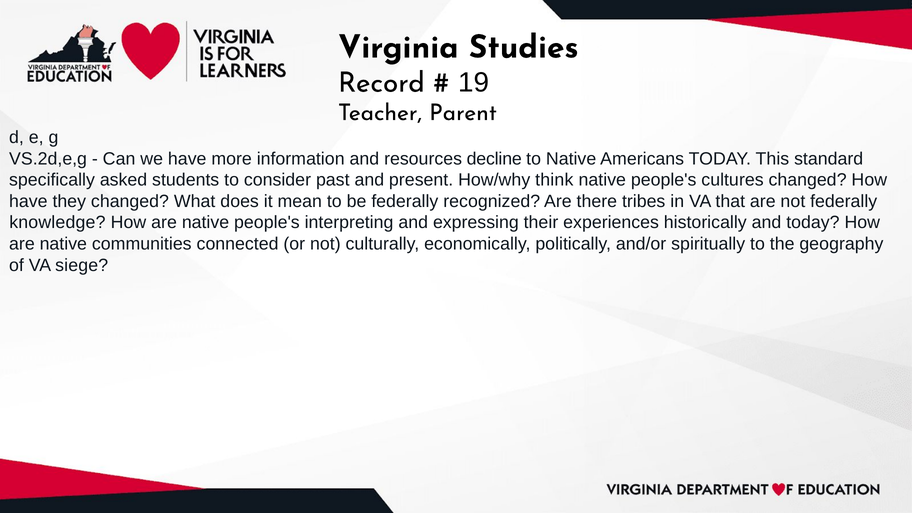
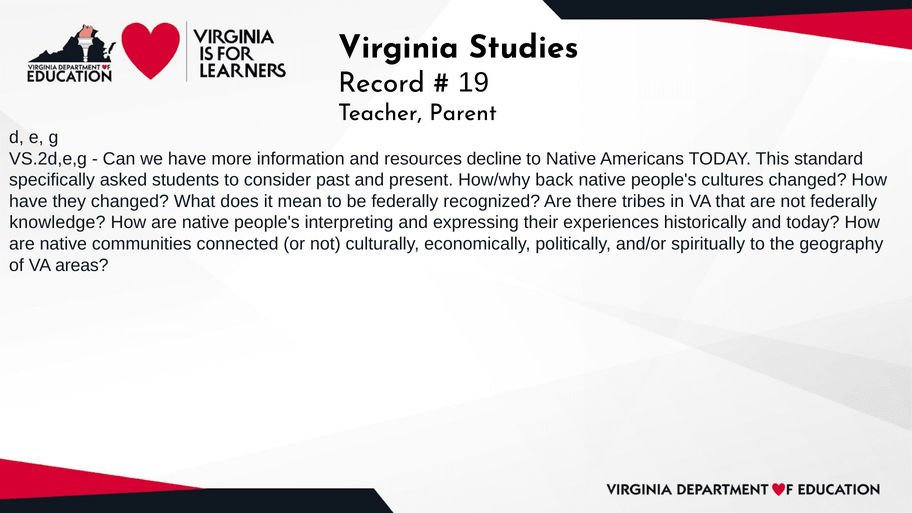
think: think -> back
siege: siege -> areas
